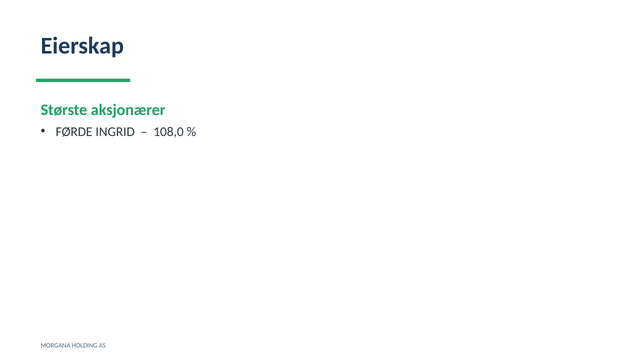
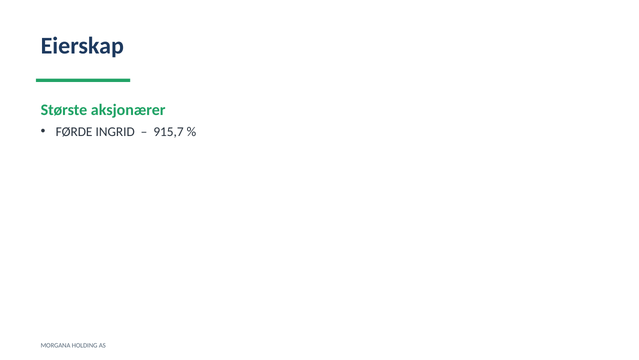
108,0: 108,0 -> 915,7
